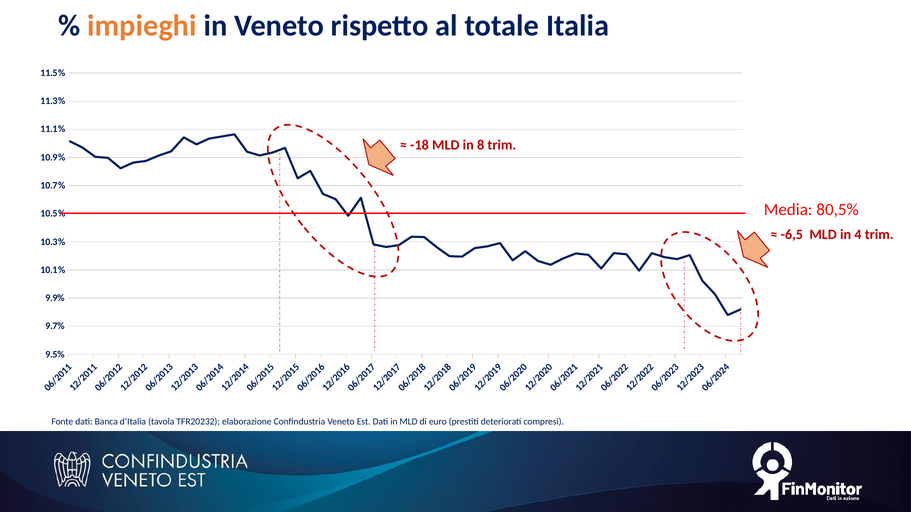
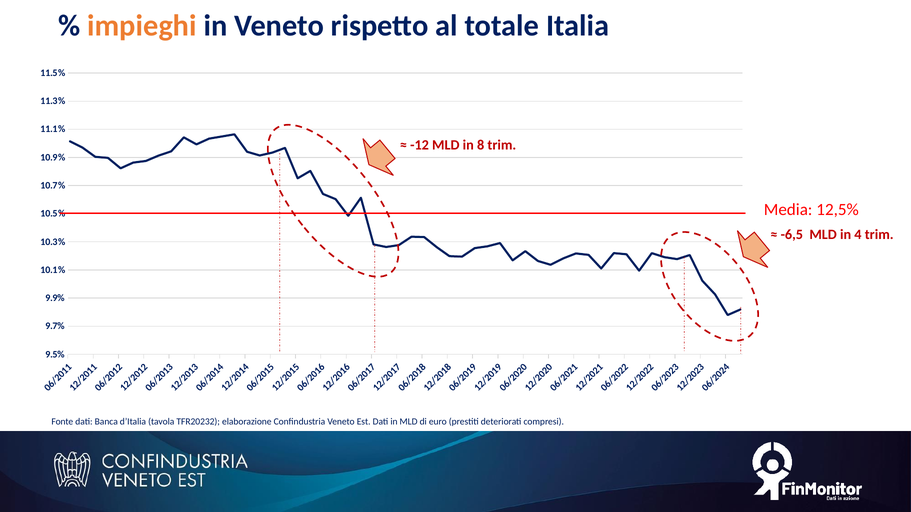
-18: -18 -> -12
80,5%: 80,5% -> 12,5%
